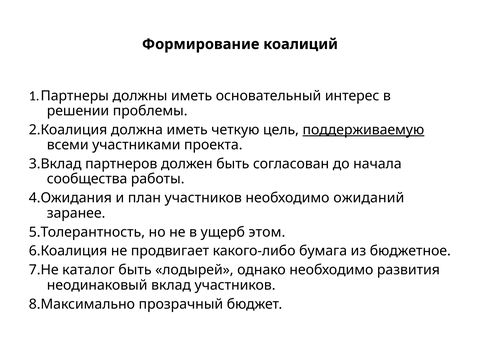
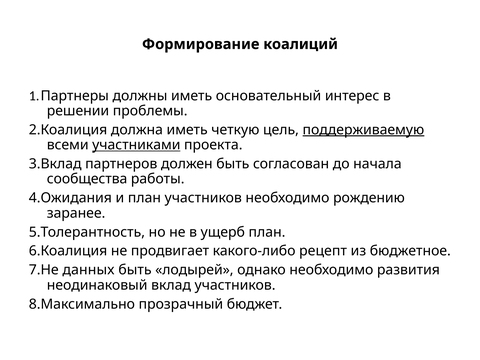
участниками underline: none -> present
ожиданий: ожиданий -> рождению
ущерб этом: этом -> план
бумага: бумага -> рецепт
каталог: каталог -> данных
